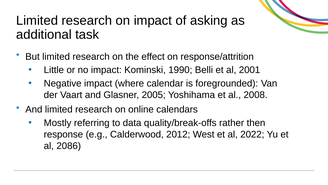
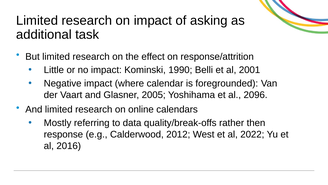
2008: 2008 -> 2096
2086: 2086 -> 2016
